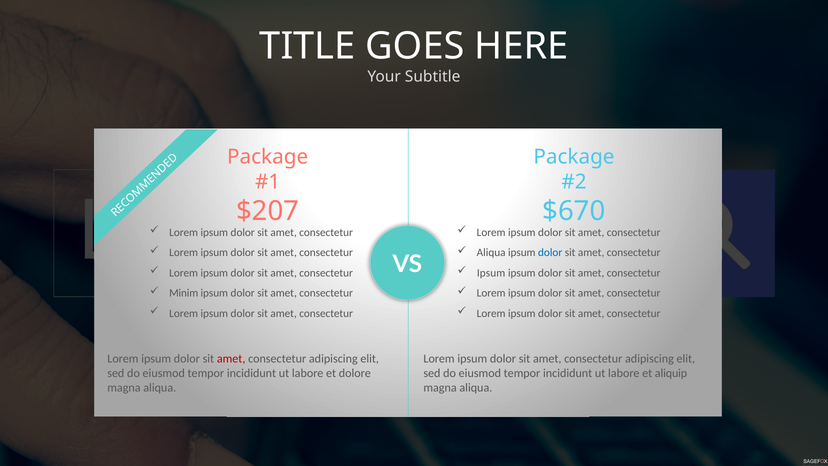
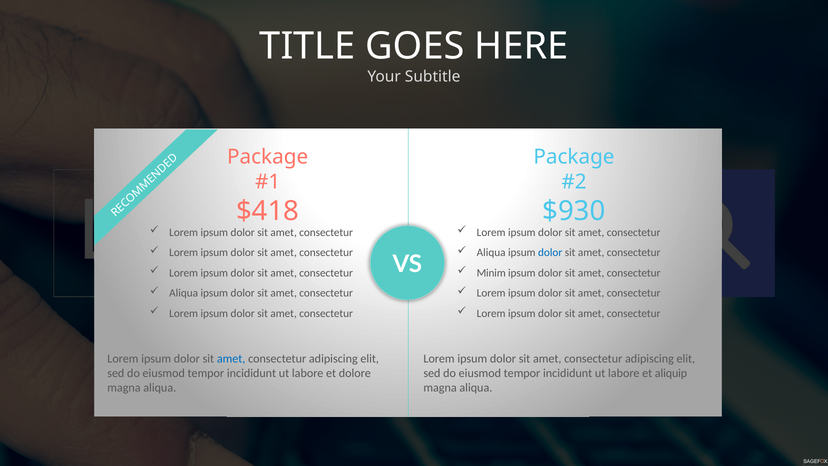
$207: $207 -> $418
$670: $670 -> $930
Ipsum at (491, 273): Ipsum -> Minim
Minim at (184, 293): Minim -> Aliqua
amet at (231, 359) colour: red -> blue
